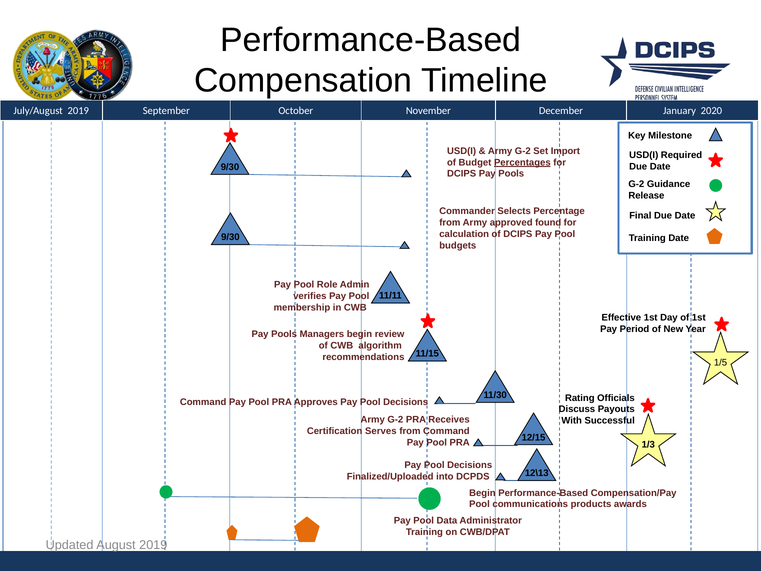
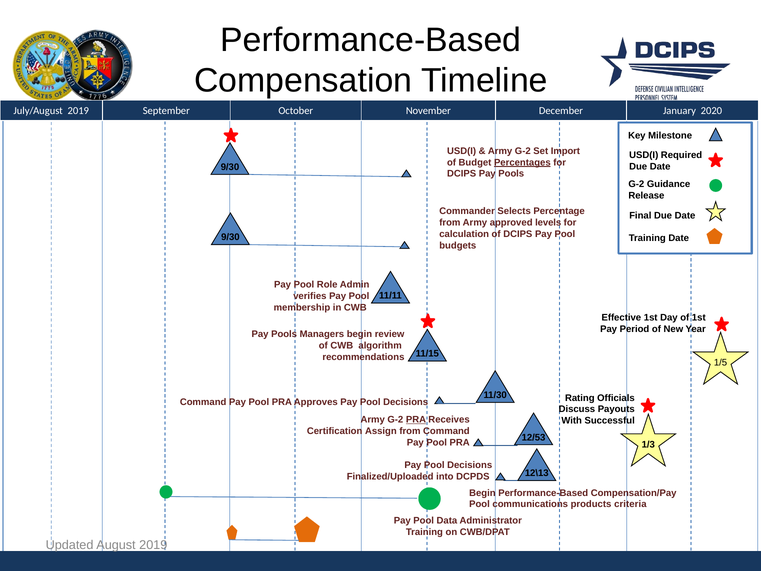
found: found -> levels
PRA at (416, 419) underline: none -> present
Serves: Serves -> Assign
12/15: 12/15 -> 12/53
awards: awards -> criteria
